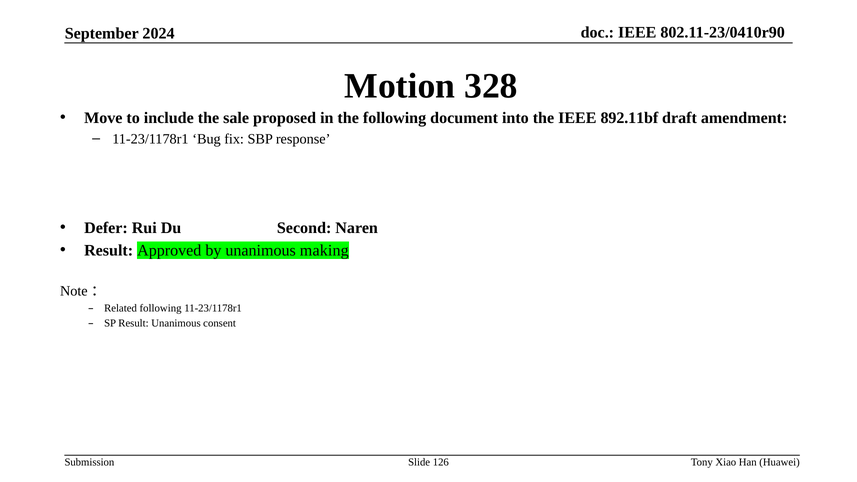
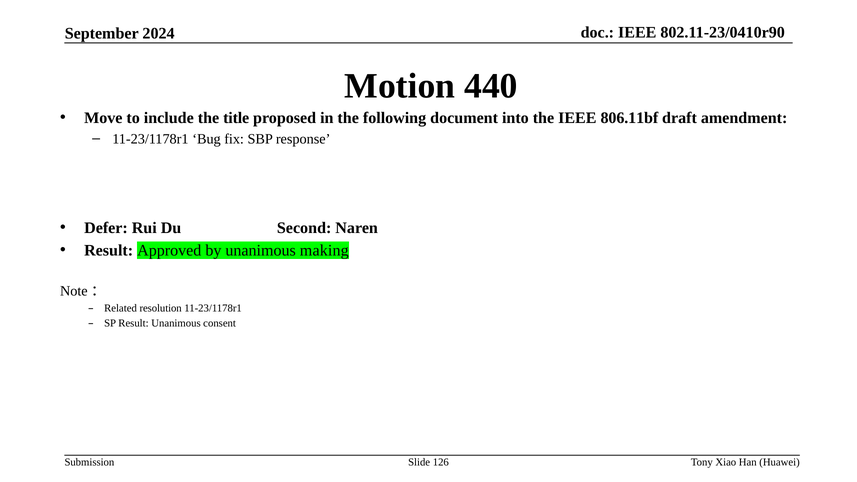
328: 328 -> 440
sale: sale -> title
892.11bf: 892.11bf -> 806.11bf
Related following: following -> resolution
